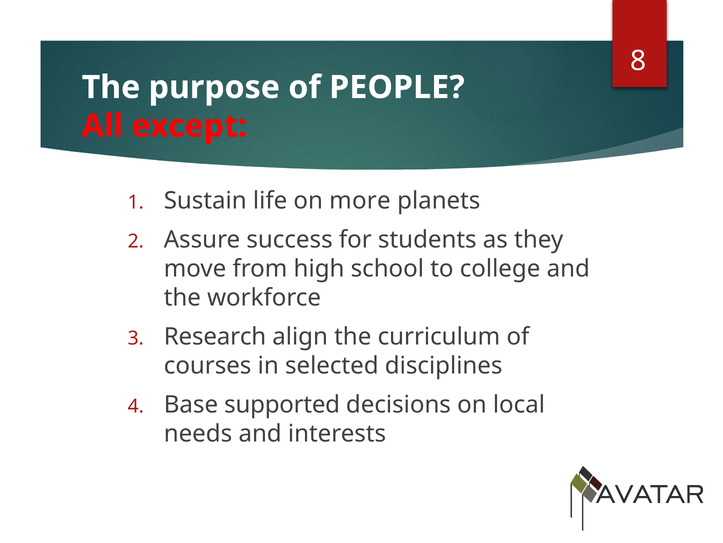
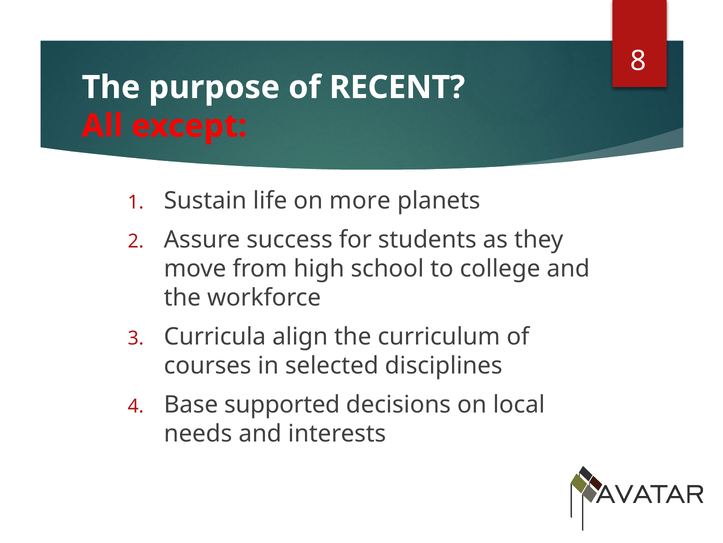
PEOPLE: PEOPLE -> RECENT
Research: Research -> Curricula
